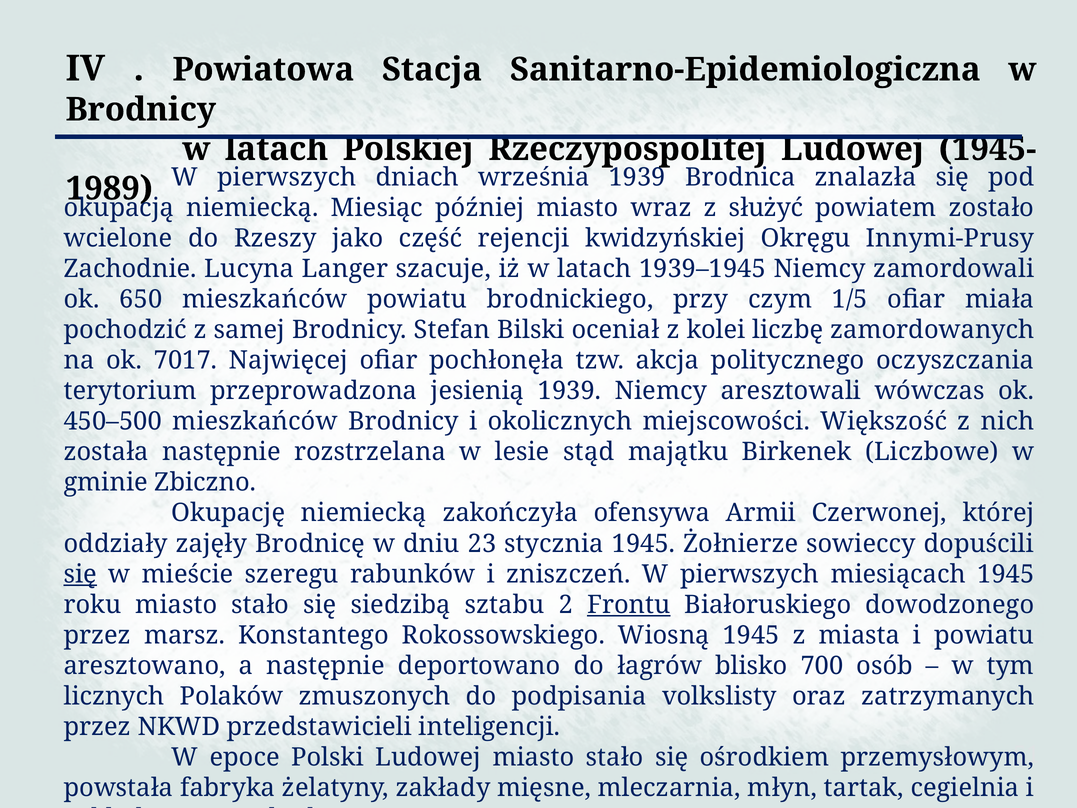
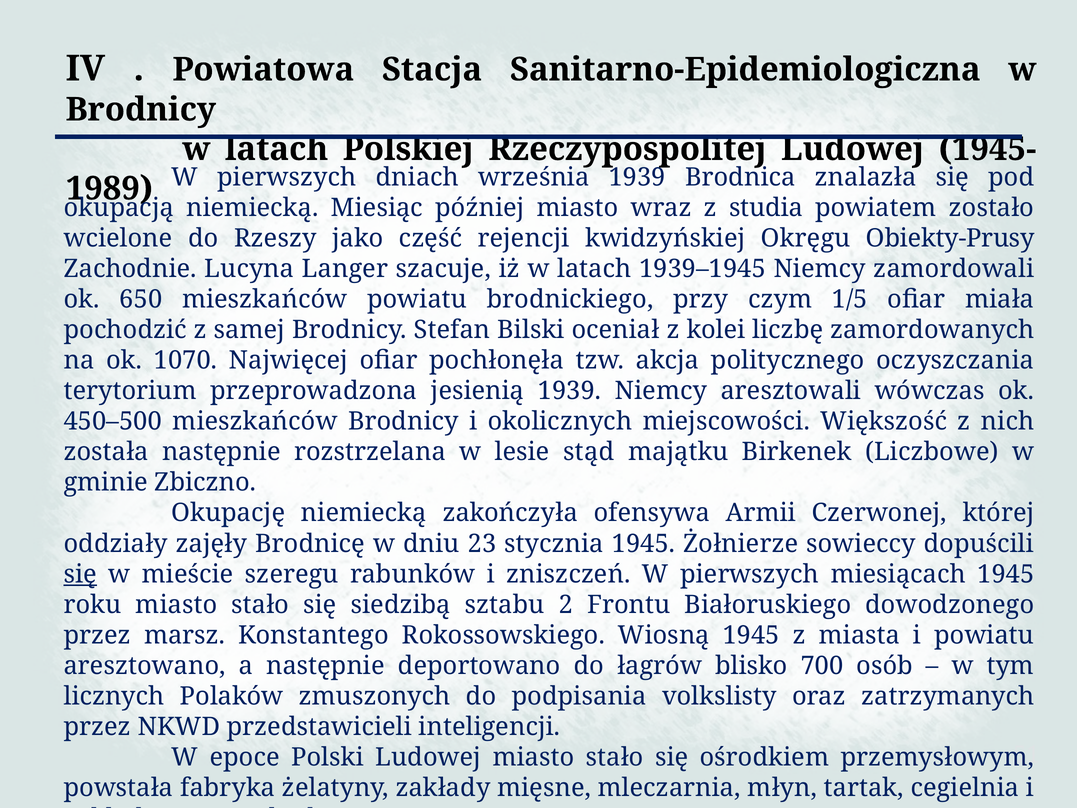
służyć: służyć -> studia
Innymi-Prusy: Innymi-Prusy -> Obiekty-Prusy
7017: 7017 -> 1070
Frontu underline: present -> none
